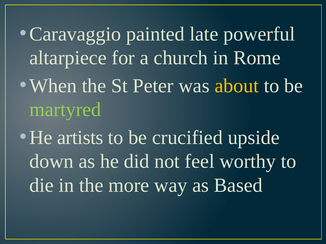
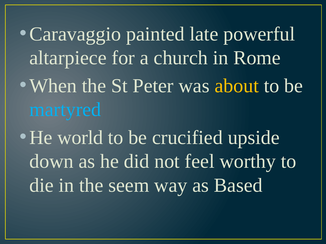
martyred colour: light green -> light blue
artists: artists -> world
more: more -> seem
